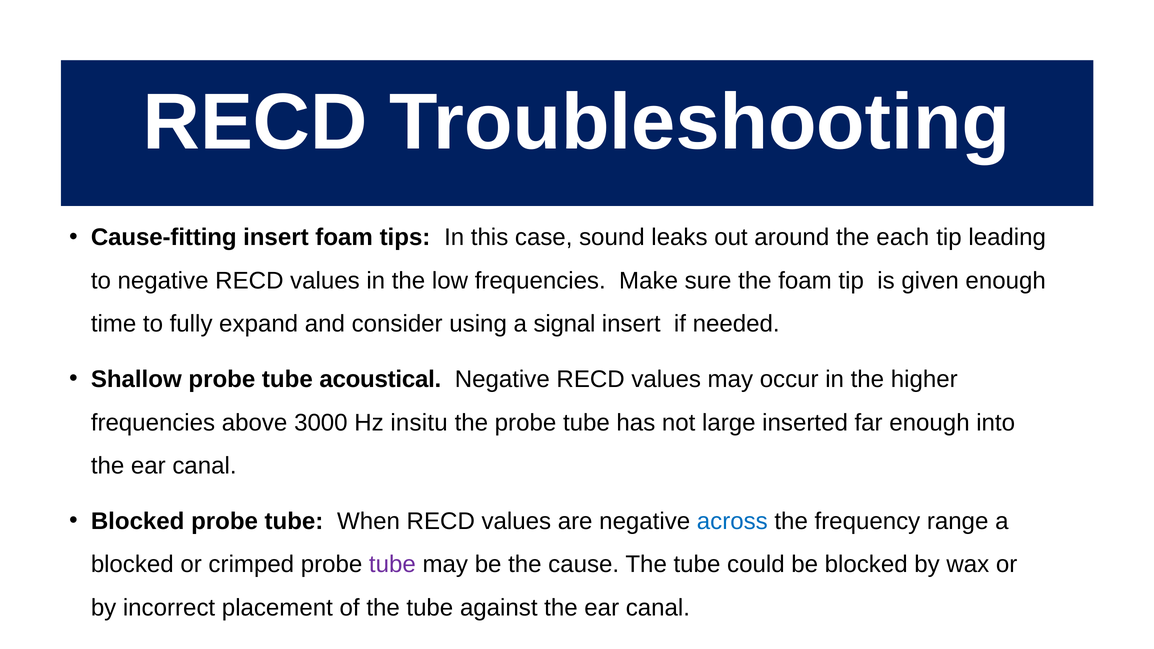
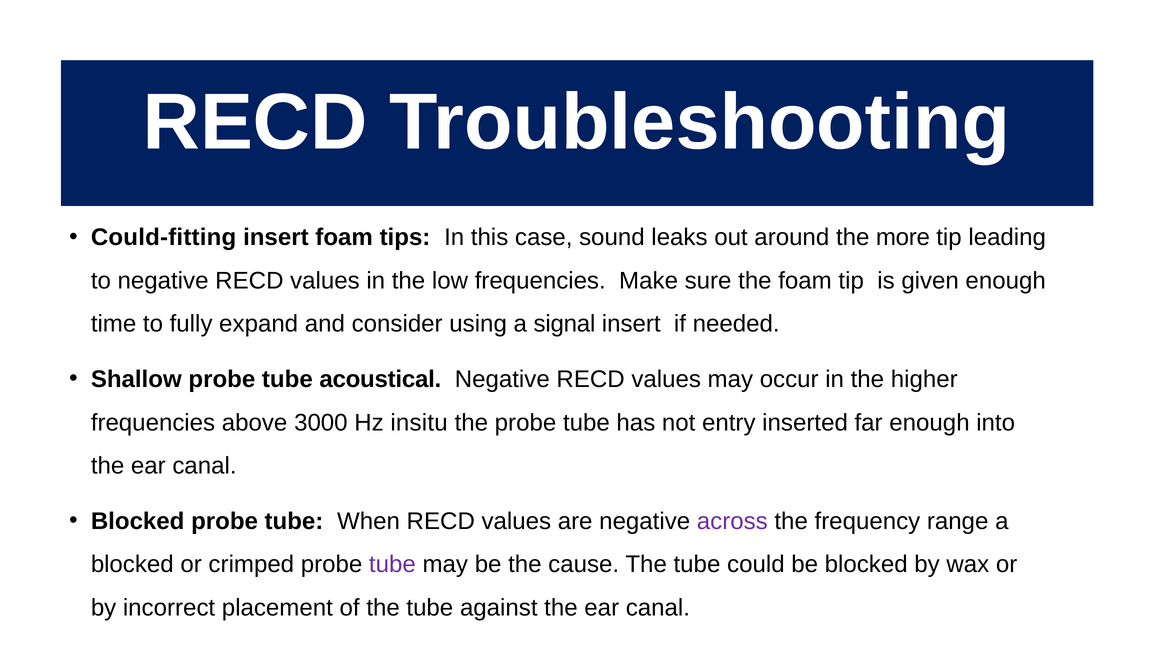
Cause-fitting: Cause-fitting -> Could-fitting
each: each -> more
large: large -> entry
across colour: blue -> purple
